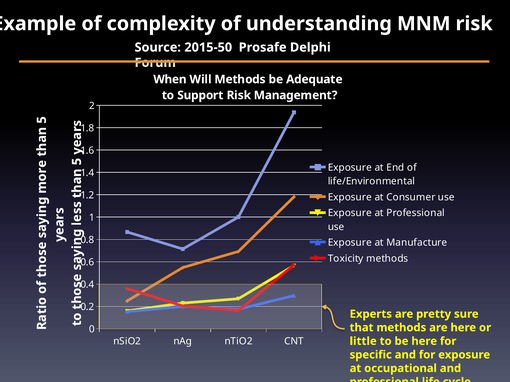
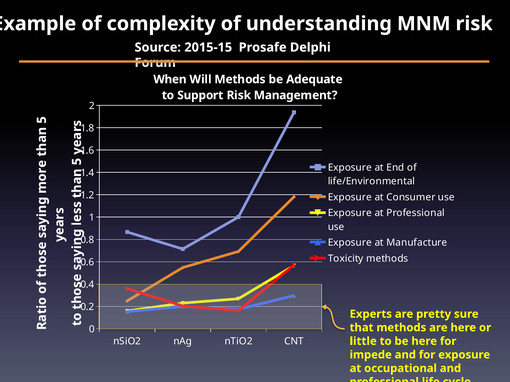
2015-50: 2015-50 -> 2015-15
specific: specific -> impede
